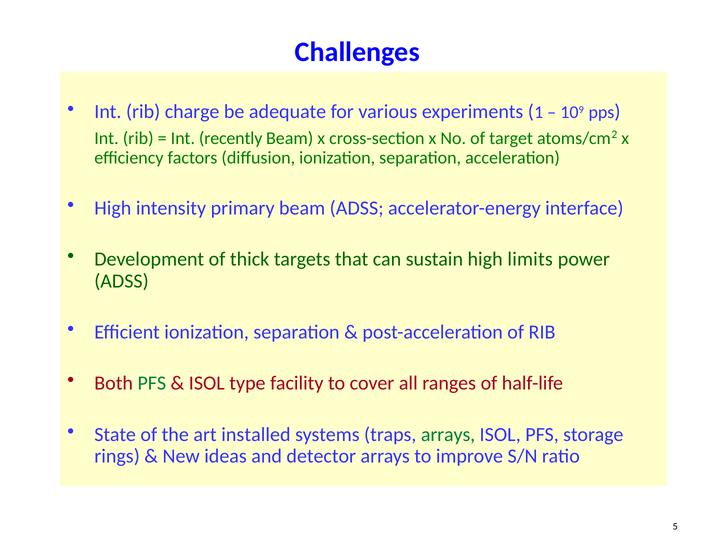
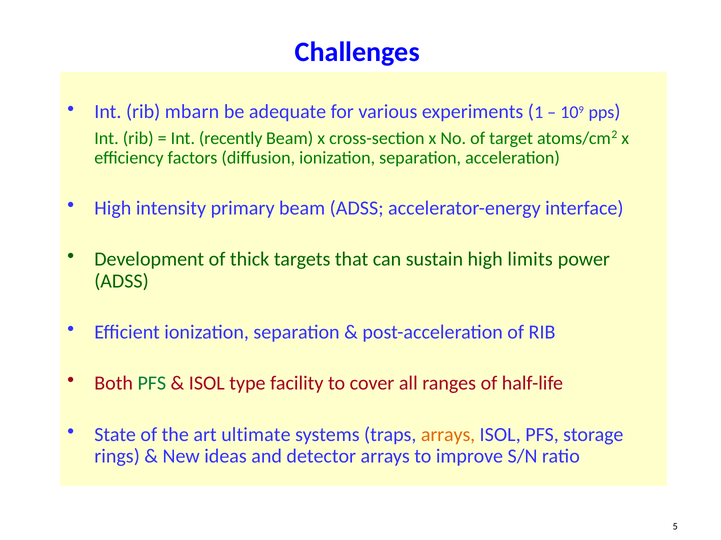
charge: charge -> mbarn
installed: installed -> ultimate
arrays at (448, 435) colour: green -> orange
